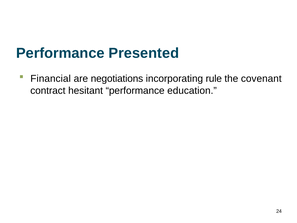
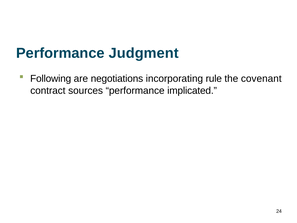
Presented: Presented -> Judgment
Financial: Financial -> Following
hesitant: hesitant -> sources
education: education -> implicated
